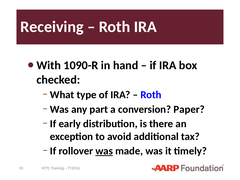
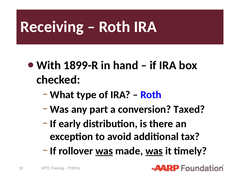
1090-R: 1090-R -> 1899-R
Paper: Paper -> Taxed
was at (154, 151) underline: none -> present
